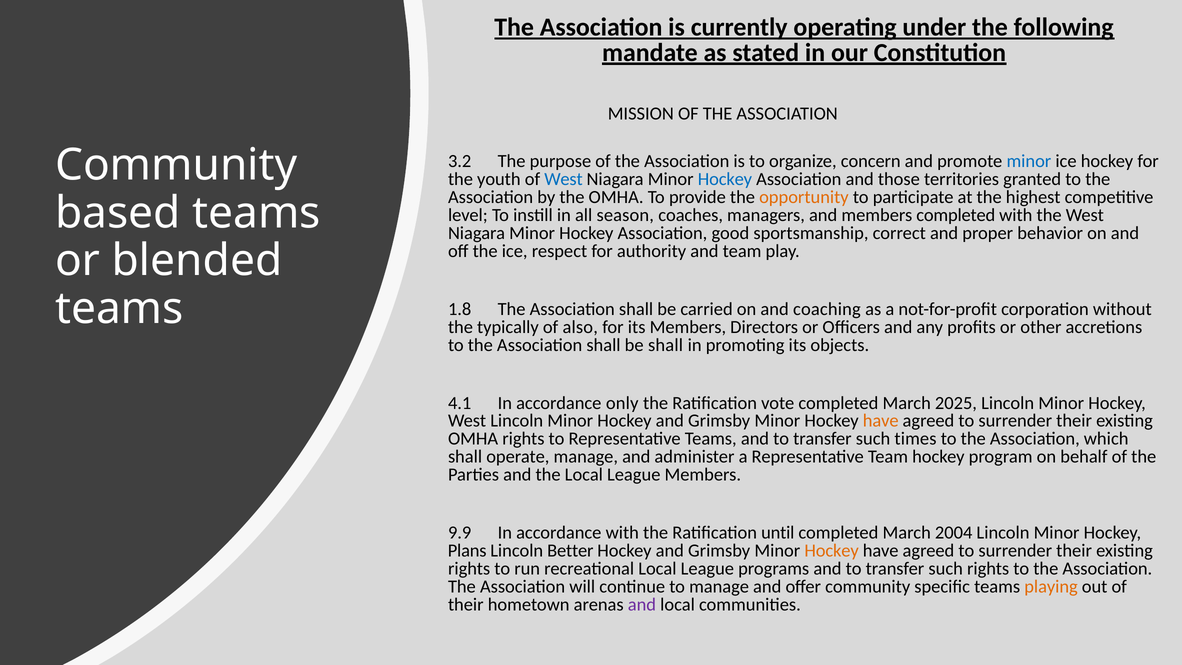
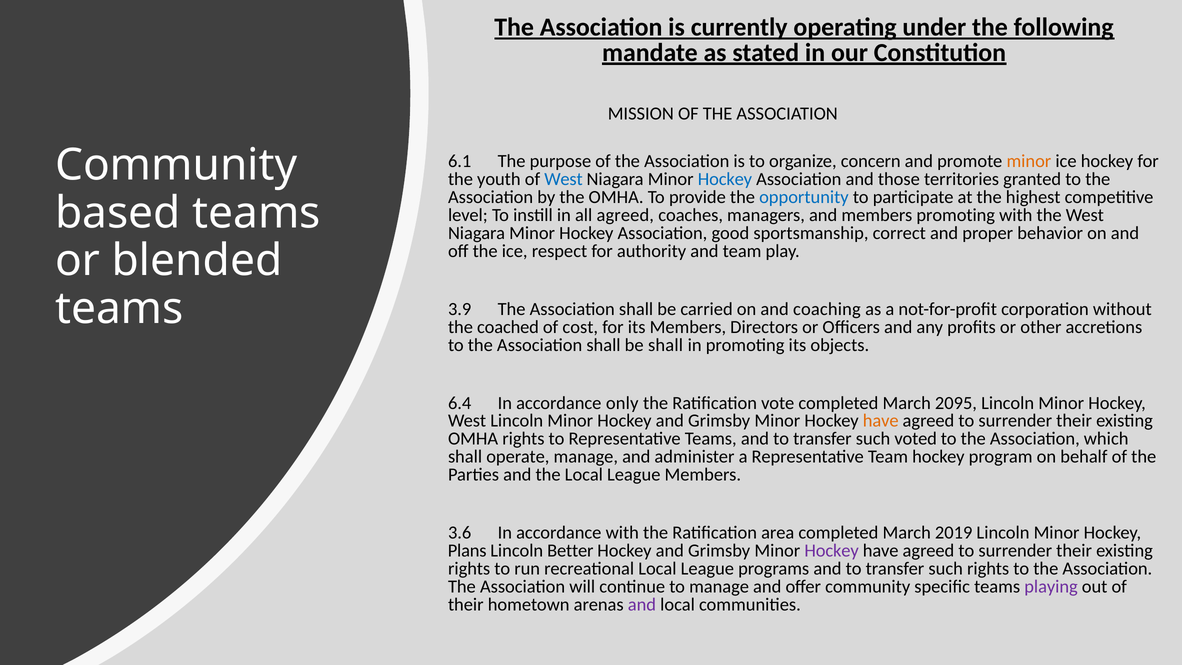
3.2: 3.2 -> 6.1
minor at (1029, 161) colour: blue -> orange
opportunity colour: orange -> blue
all season: season -> agreed
members completed: completed -> promoting
1.8: 1.8 -> 3.9
typically: typically -> coached
also: also -> cost
4.1: 4.1 -> 6.4
2025: 2025 -> 2095
times: times -> voted
9.9: 9.9 -> 3.6
until: until -> area
2004: 2004 -> 2019
Hockey at (832, 551) colour: orange -> purple
playing colour: orange -> purple
